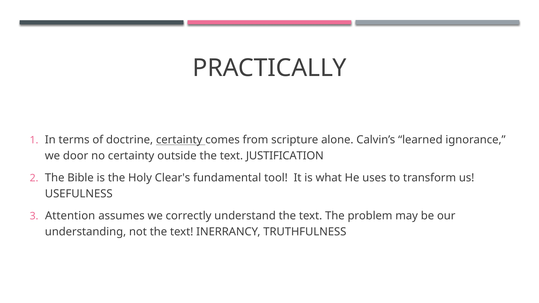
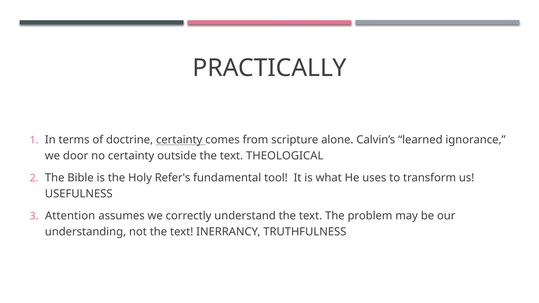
JUSTIFICATION: JUSTIFICATION -> THEOLOGICAL
Clear's: Clear's -> Refer's
